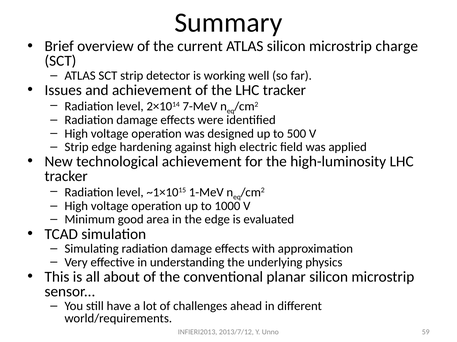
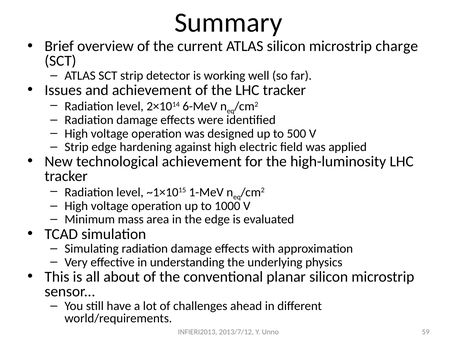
7-MeV: 7-MeV -> 6-MeV
good: good -> mass
